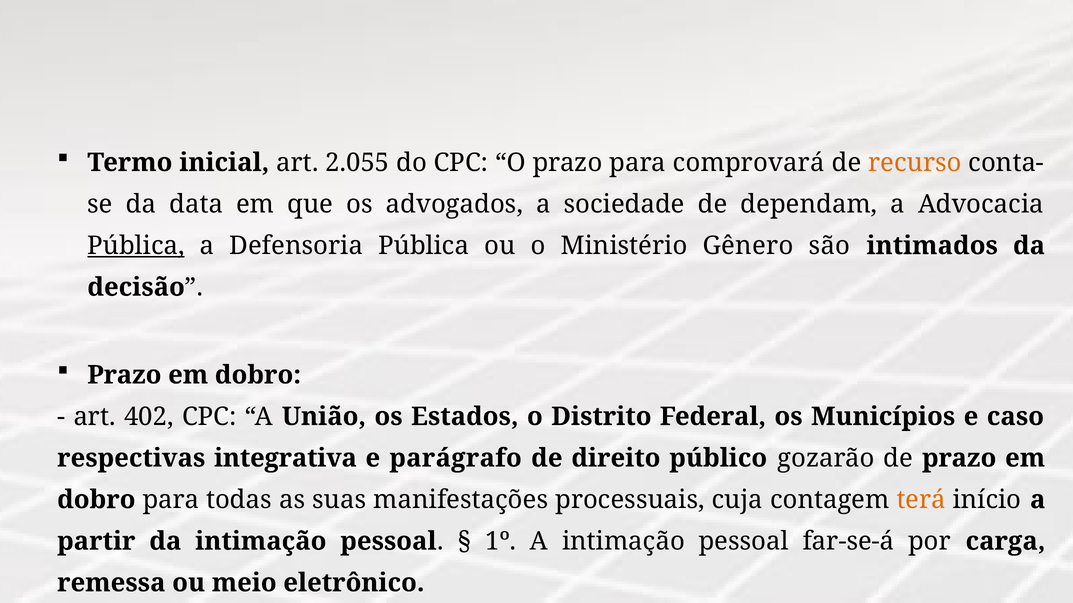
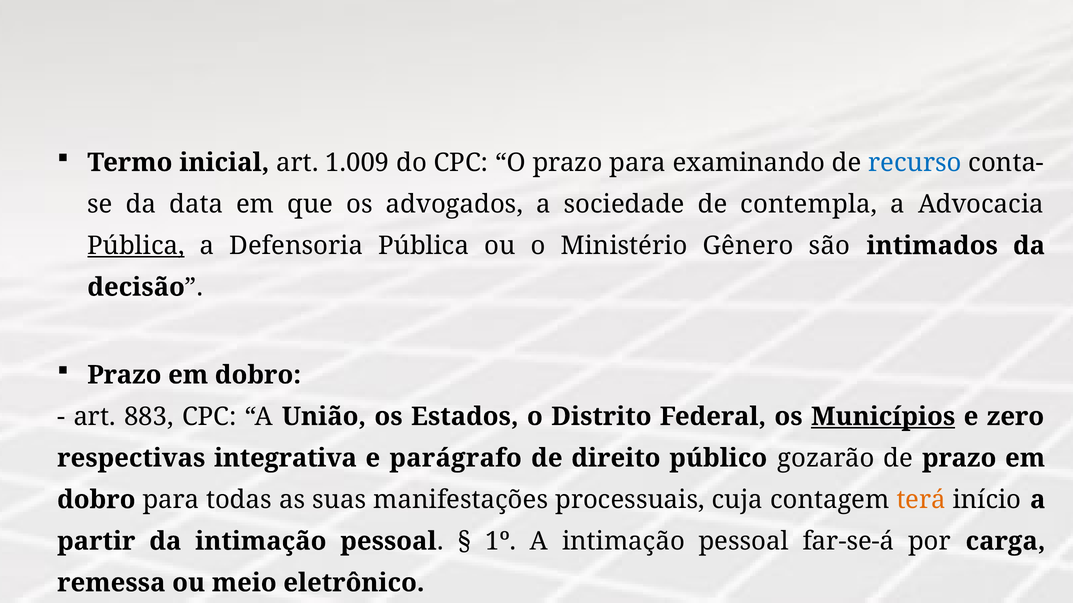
2.055: 2.055 -> 1.009
comprovará: comprovará -> examinando
recurso colour: orange -> blue
dependam: dependam -> contempla
402: 402 -> 883
Municípios underline: none -> present
caso: caso -> zero
